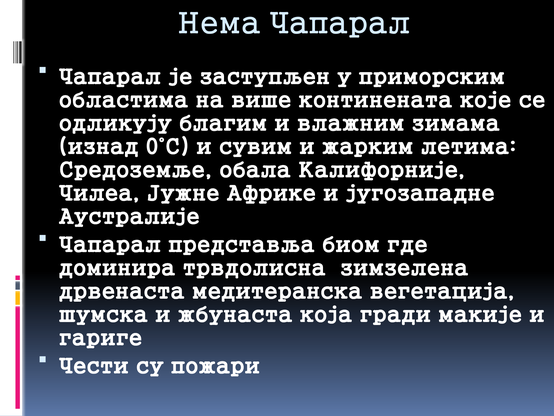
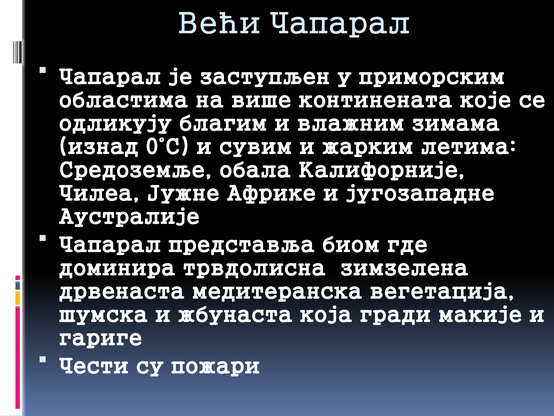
Нема: Нема -> Већи
